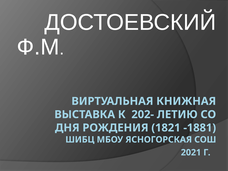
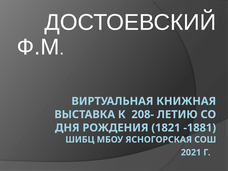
202-: 202- -> 208-
